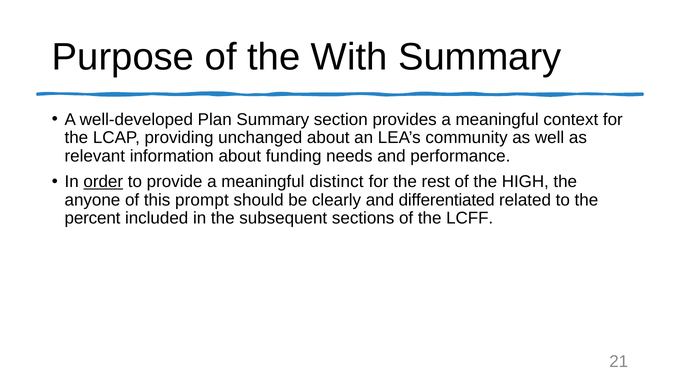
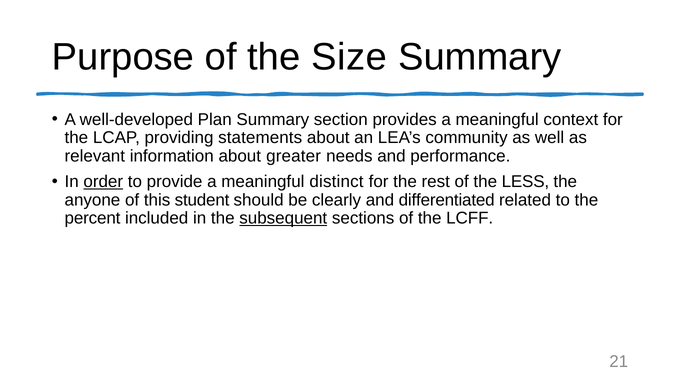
With: With -> Size
unchanged: unchanged -> statements
funding: funding -> greater
HIGH: HIGH -> LESS
prompt: prompt -> student
subsequent underline: none -> present
